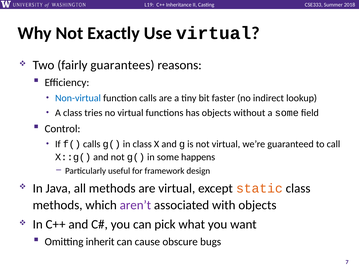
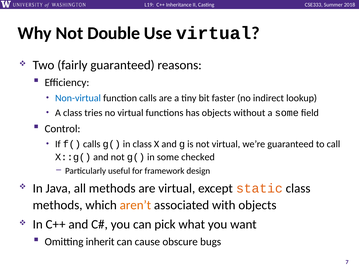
Exactly: Exactly -> Double
fairly guarantees: guarantees -> guaranteed
happens: happens -> checked
aren’t colour: purple -> orange
